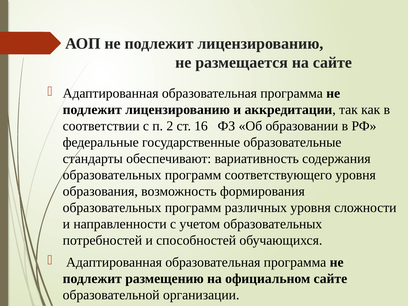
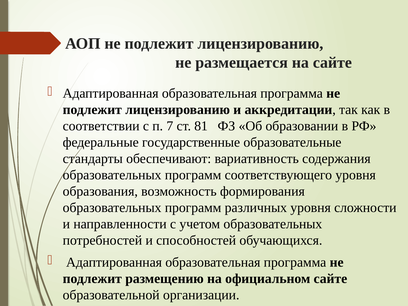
2: 2 -> 7
16: 16 -> 81
